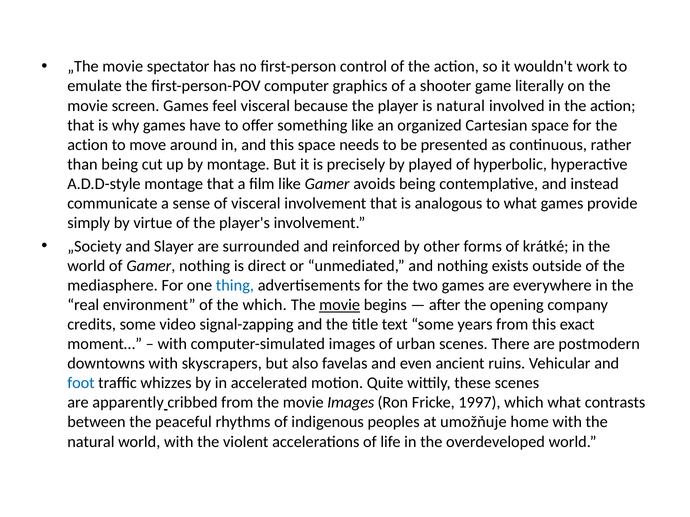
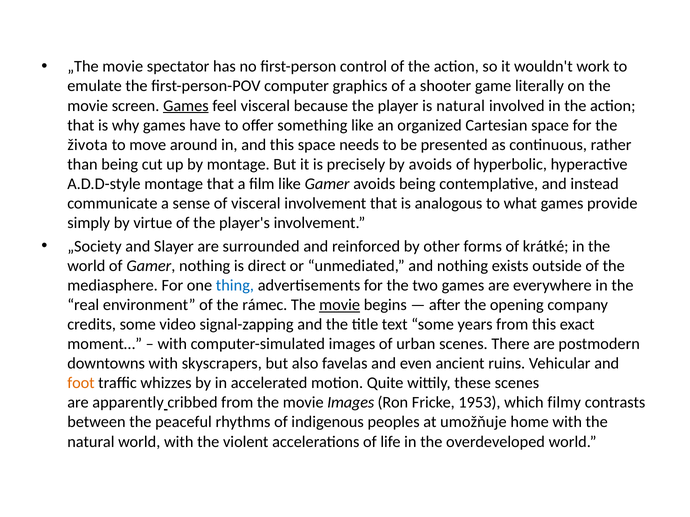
Games at (186, 106) underline: none -> present
action at (88, 145): action -> života
by played: played -> avoids
the which: which -> rámec
foot colour: blue -> orange
1997: 1997 -> 1953
which what: what -> filmy
